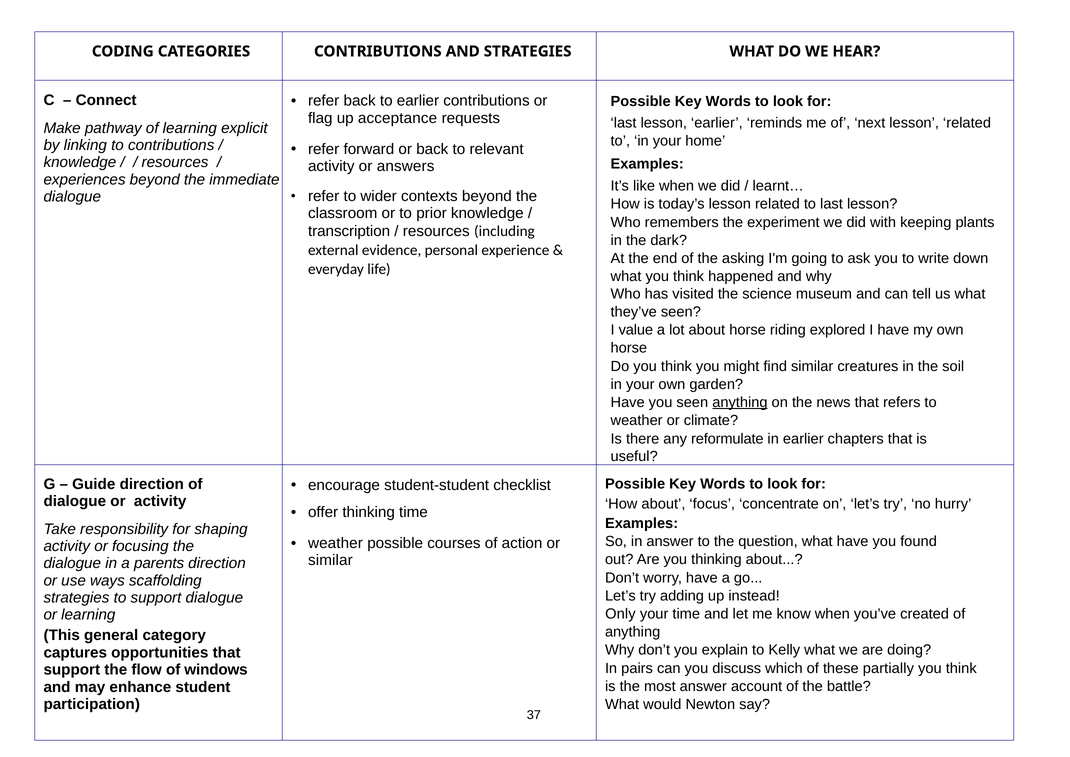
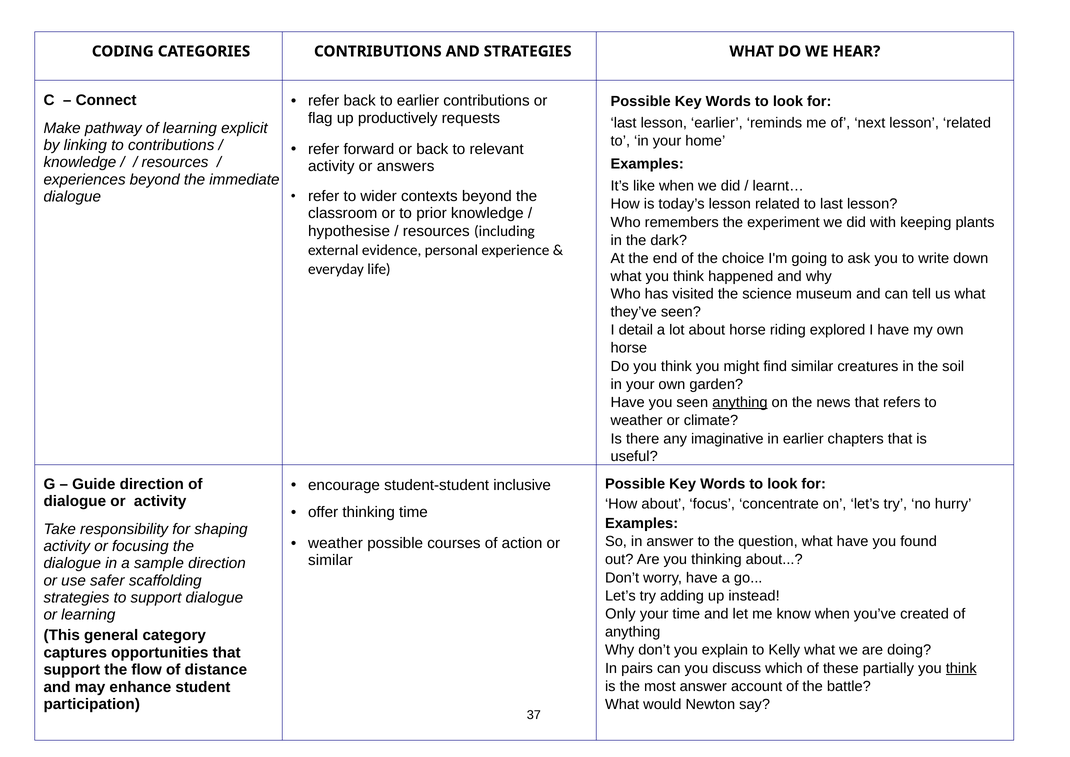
acceptance: acceptance -> productively
transcription: transcription -> hypothesise
asking: asking -> choice
value: value -> detail
reformulate: reformulate -> imaginative
checklist: checklist -> inclusive
parents: parents -> sample
ways: ways -> safer
think at (961, 668) underline: none -> present
windows: windows -> distance
